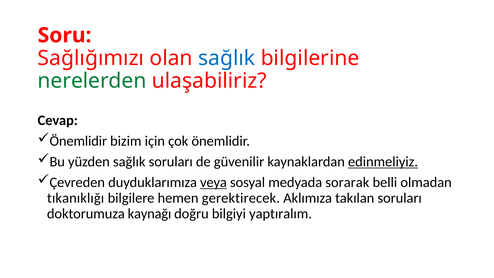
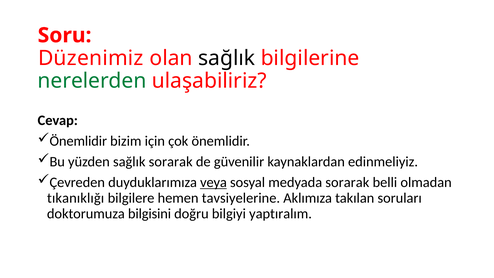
Sağlığımızı: Sağlığımızı -> Düzenimiz
sağlık at (227, 58) colour: blue -> black
sağlık soruları: soruları -> sorarak
edinmeliyiz underline: present -> none
gerektirecek: gerektirecek -> tavsiyelerine
kaynağı: kaynağı -> bilgisini
